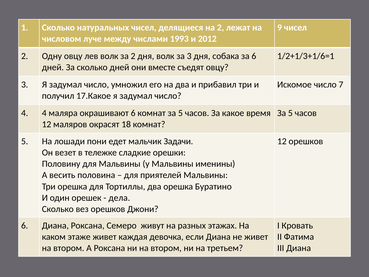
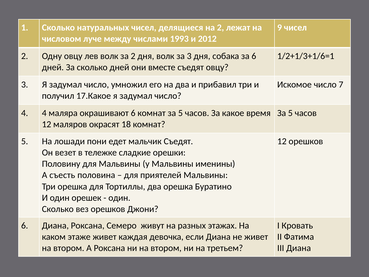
мальчик Задачи: Задачи -> Съедят
весить: весить -> съесть
дела at (119, 198): дела -> один
